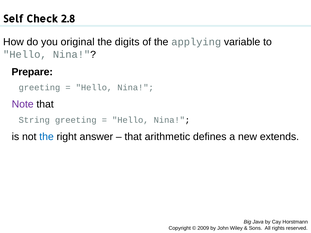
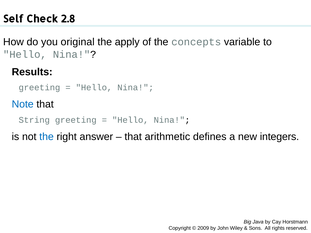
digits: digits -> apply
applying: applying -> concepts
Prepare: Prepare -> Results
Note colour: purple -> blue
extends: extends -> integers
